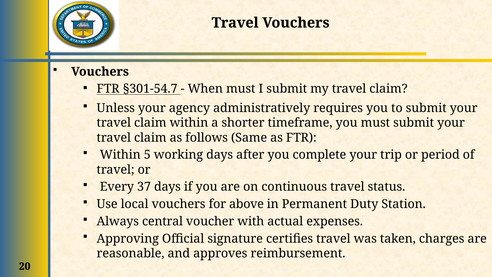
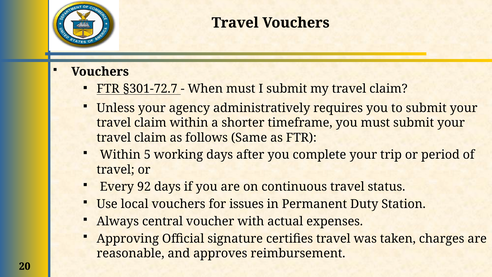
§301-54.7: §301-54.7 -> §301-72.7
37: 37 -> 92
above: above -> issues
